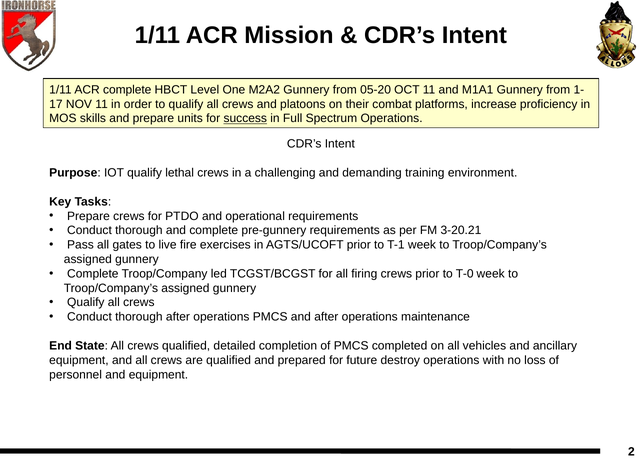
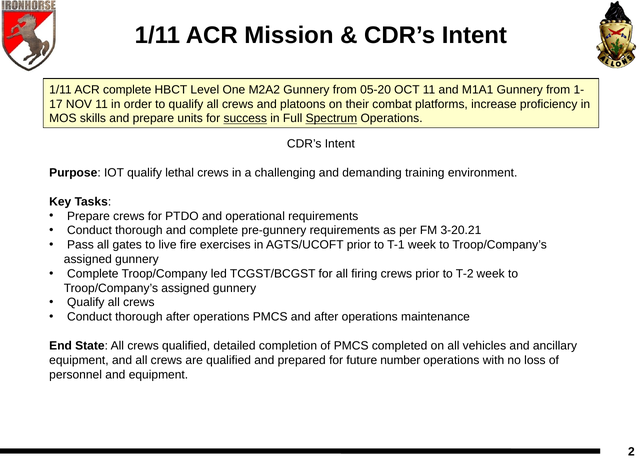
Spectrum underline: none -> present
T-0: T-0 -> T-2
destroy: destroy -> number
